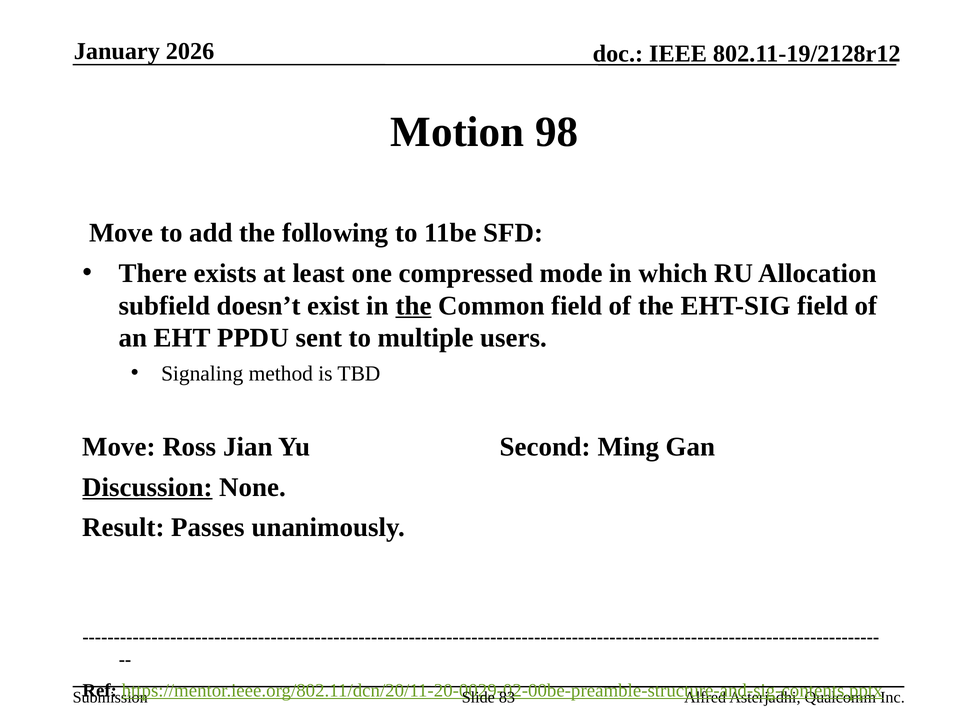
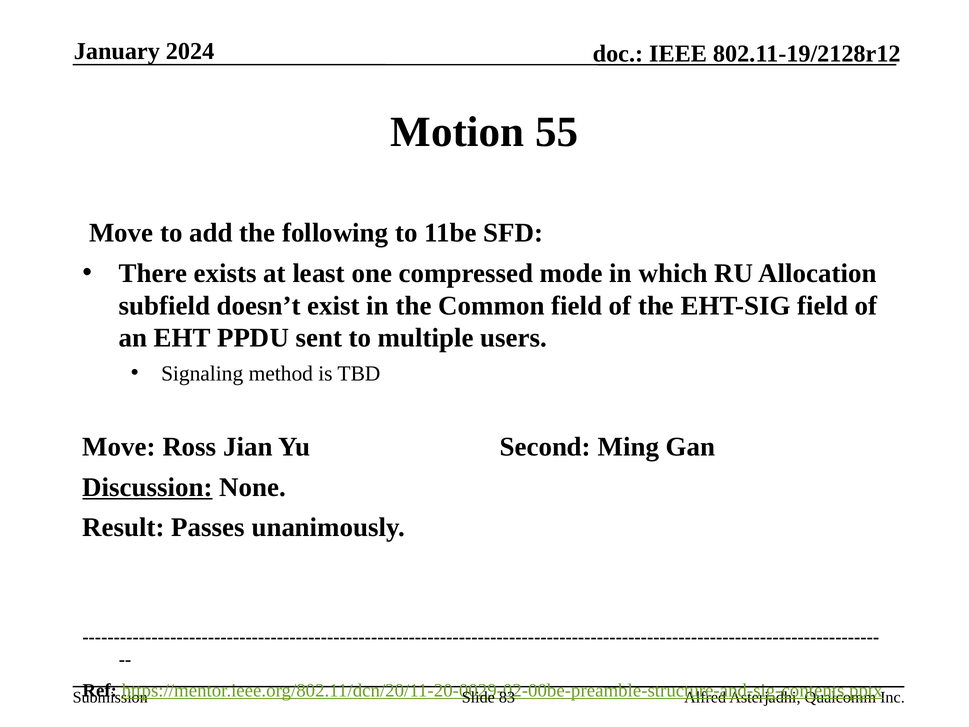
2026: 2026 -> 2024
98: 98 -> 55
the at (414, 306) underline: present -> none
